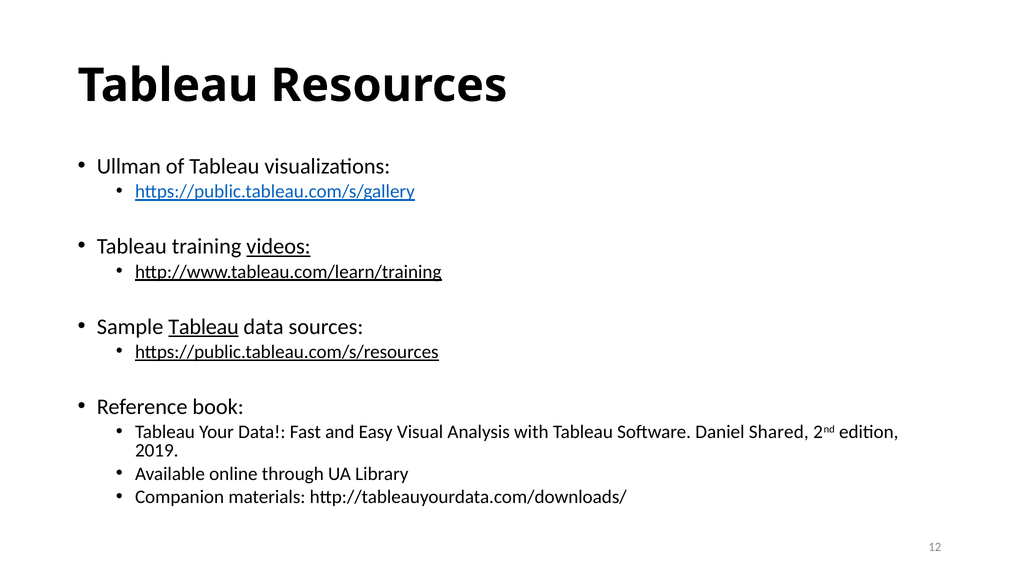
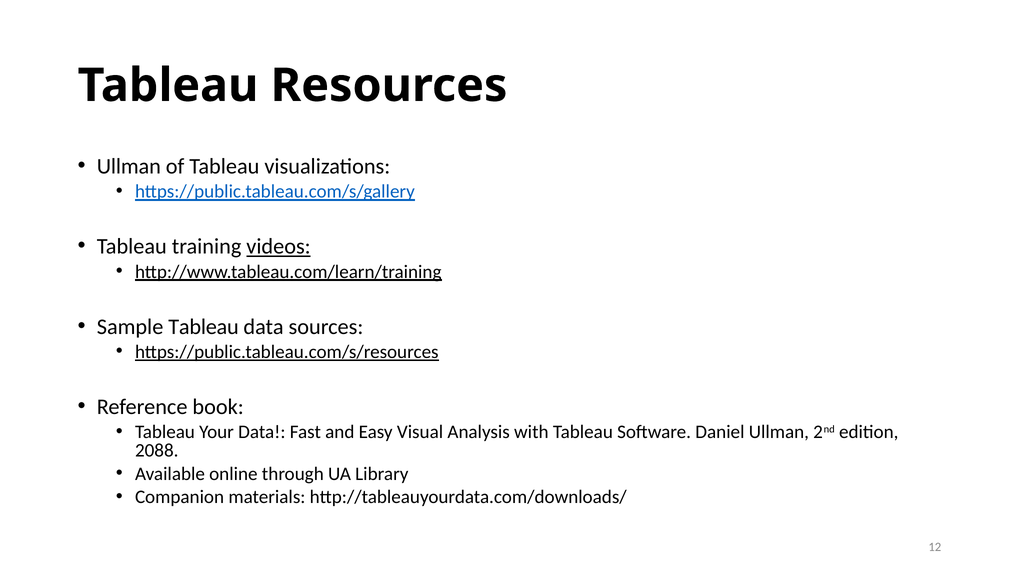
Tableau at (204, 327) underline: present -> none
Daniel Shared: Shared -> Ullman
2019: 2019 -> 2088
